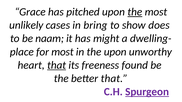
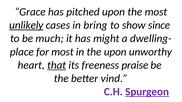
the at (135, 12) underline: present -> none
unlikely underline: none -> present
does: does -> since
naam: naam -> much
found: found -> praise
better that: that -> vind
